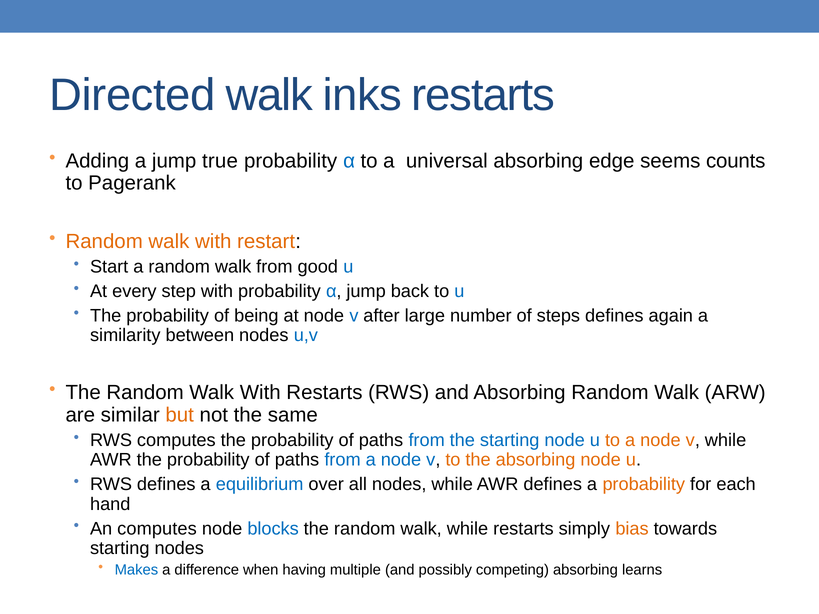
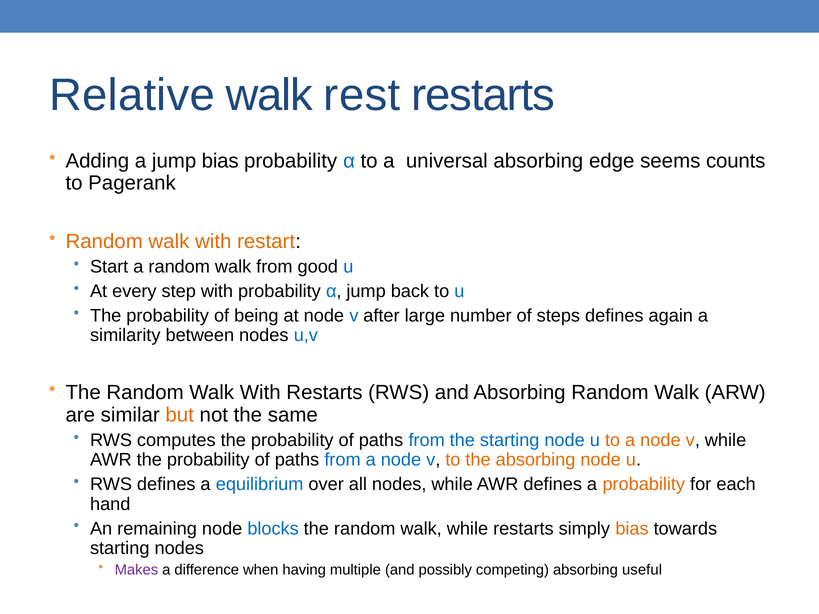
Directed: Directed -> Relative
inks: inks -> rest
jump true: true -> bias
An computes: computes -> remaining
Makes colour: blue -> purple
learns: learns -> useful
